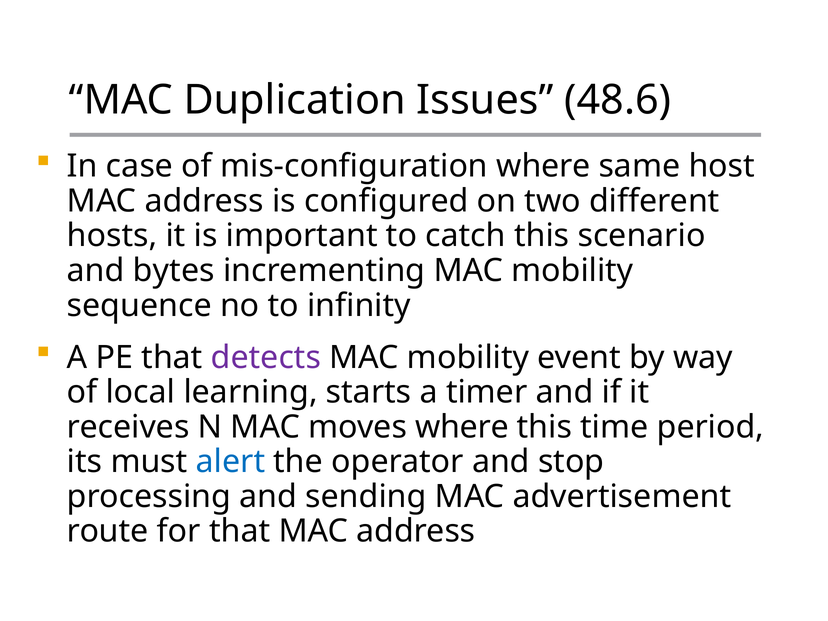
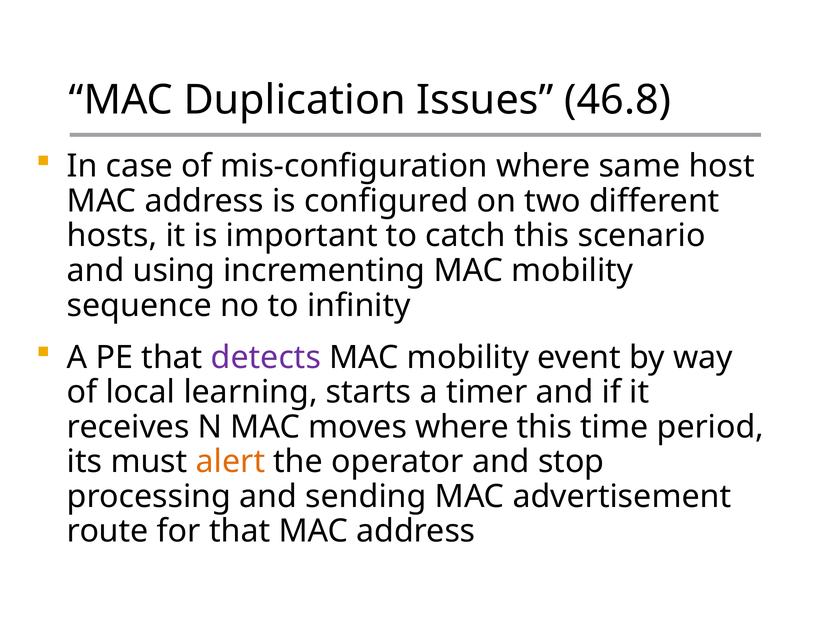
48.6: 48.6 -> 46.8
bytes: bytes -> using
alert colour: blue -> orange
